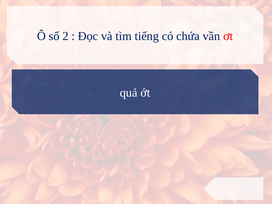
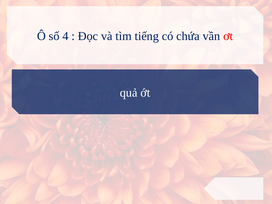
2: 2 -> 4
